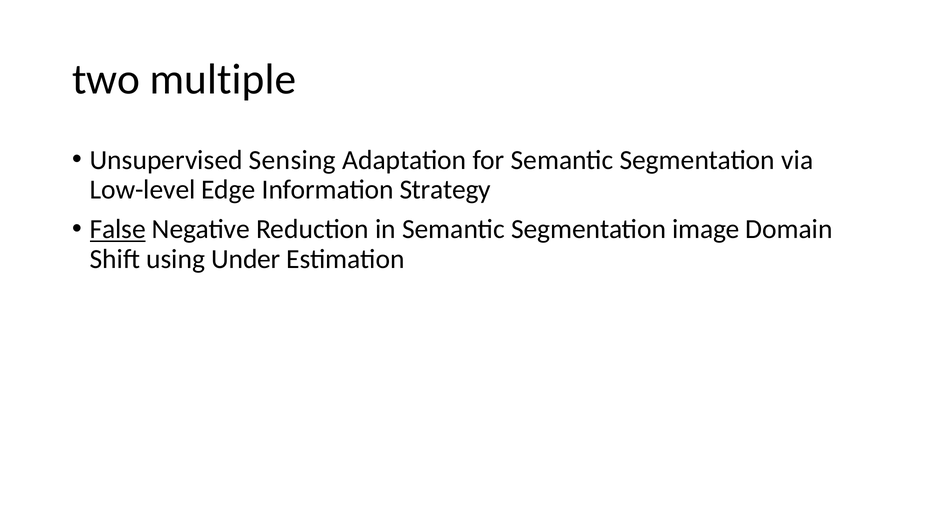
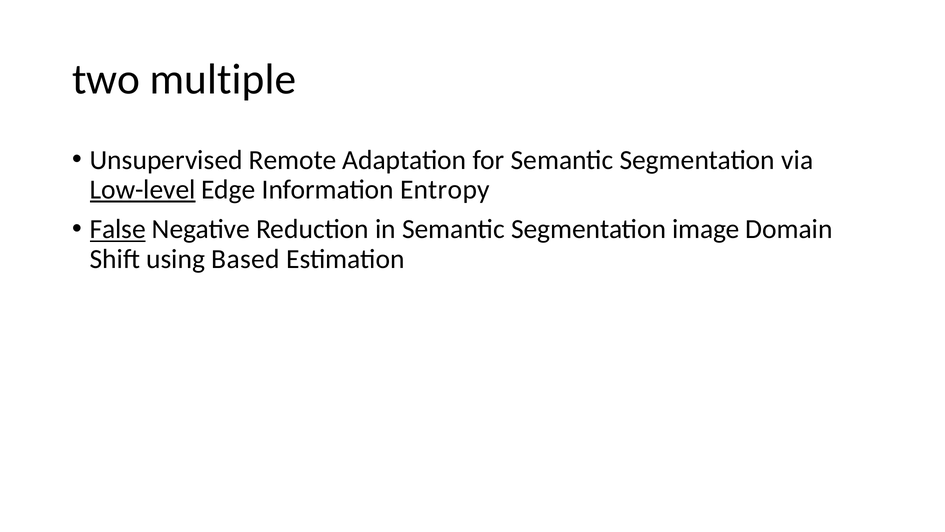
Sensing: Sensing -> Remote
Low-level underline: none -> present
Strategy: Strategy -> Entropy
Under: Under -> Based
